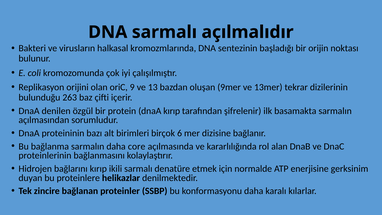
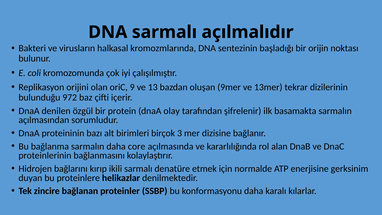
263: 263 -> 972
dnaA kırıp: kırıp -> olay
6: 6 -> 3
